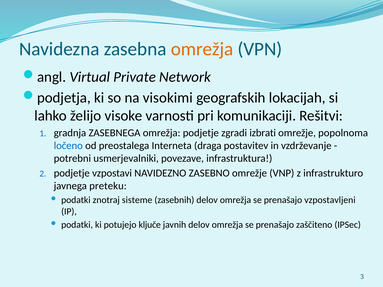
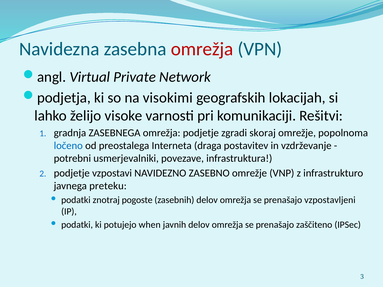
omrežja at (202, 49) colour: orange -> red
izbrati: izbrati -> skoraj
sisteme: sisteme -> pogoste
ključe: ključe -> when
